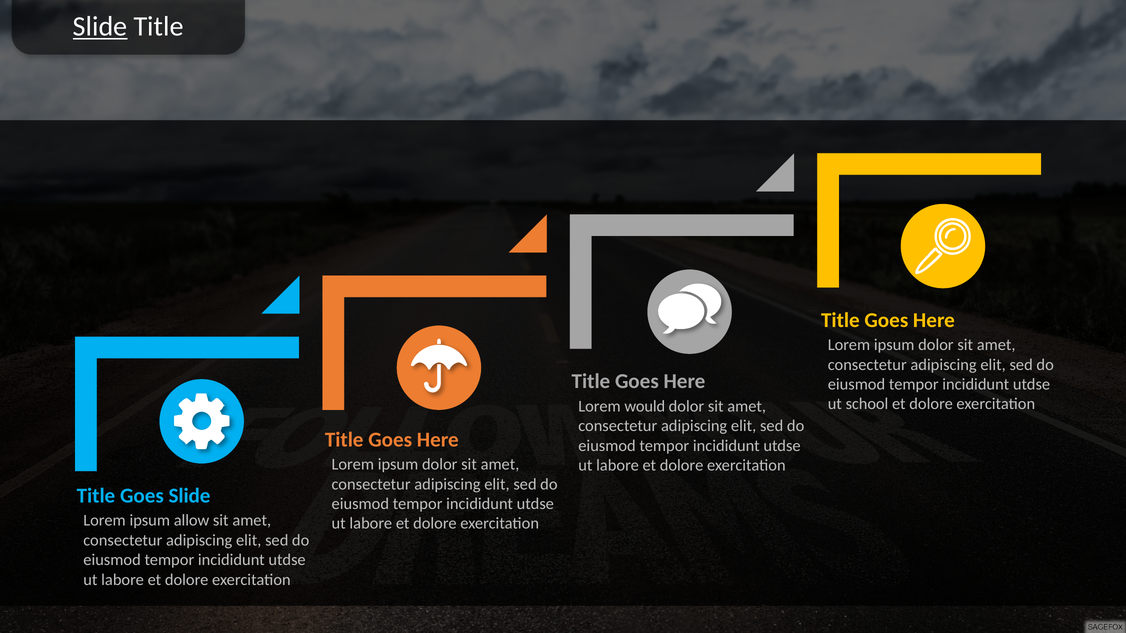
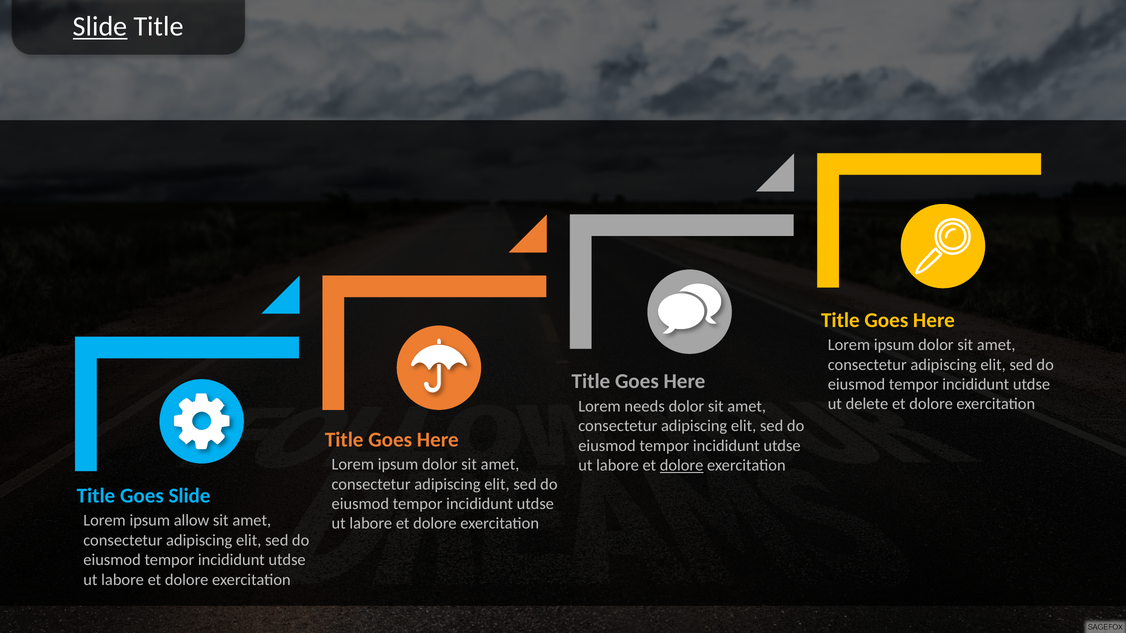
school: school -> delete
would: would -> needs
dolore at (682, 466) underline: none -> present
